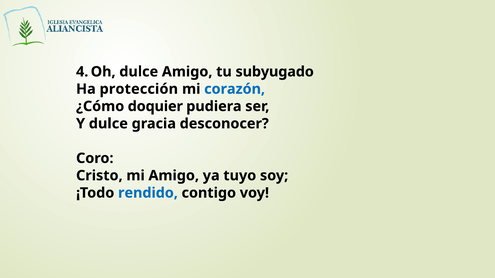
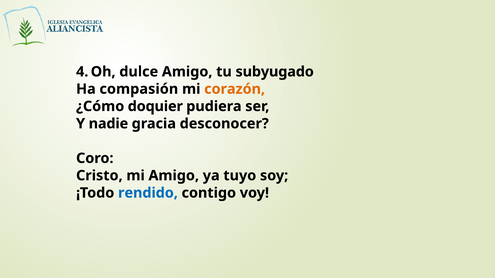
protección: protección -> compasión
corazón colour: blue -> orange
Y dulce: dulce -> nadie
